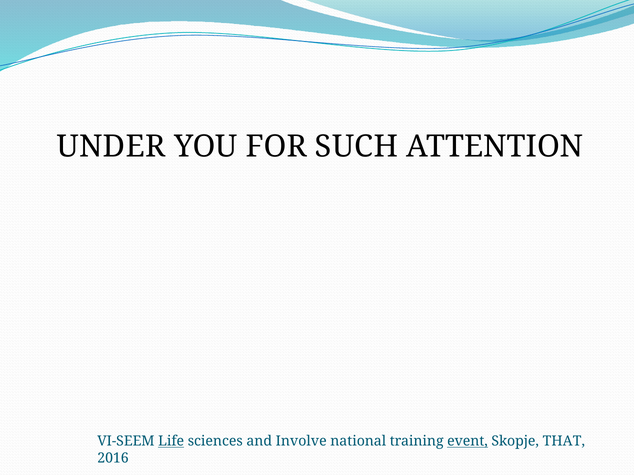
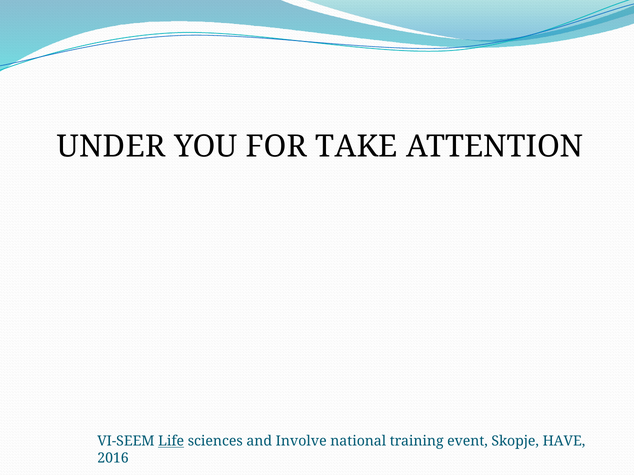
SUCH: SUCH -> TAKE
event underline: present -> none
THAT: THAT -> HAVE
